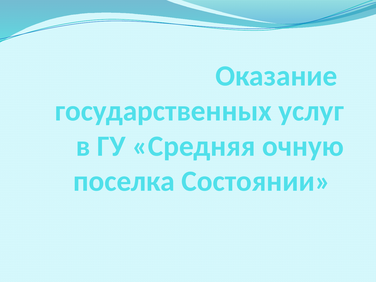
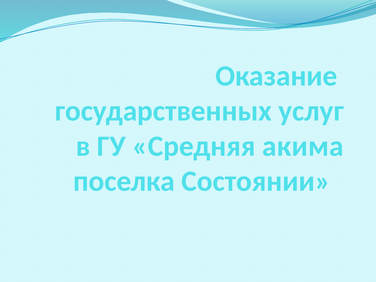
очную: очную -> акима
